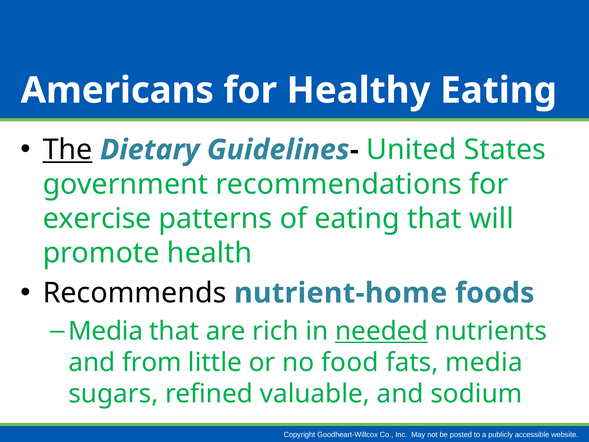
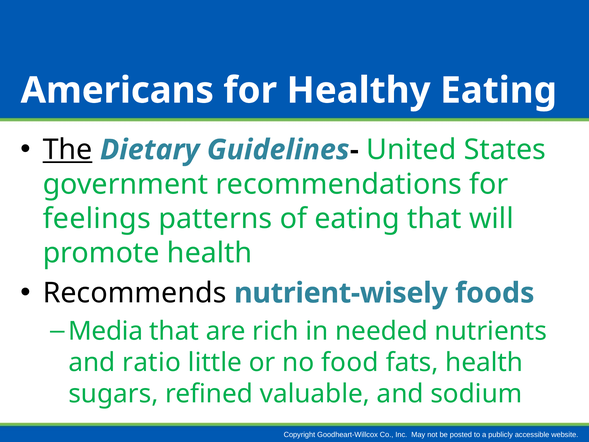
exercise: exercise -> feelings
nutrient-home: nutrient-home -> nutrient-wisely
needed underline: present -> none
from: from -> ratio
fats media: media -> health
